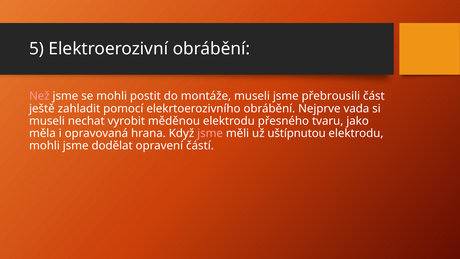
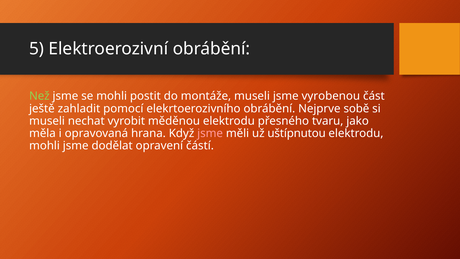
Než colour: pink -> light green
přebrousili: přebrousili -> vyrobenou
vada: vada -> sobě
